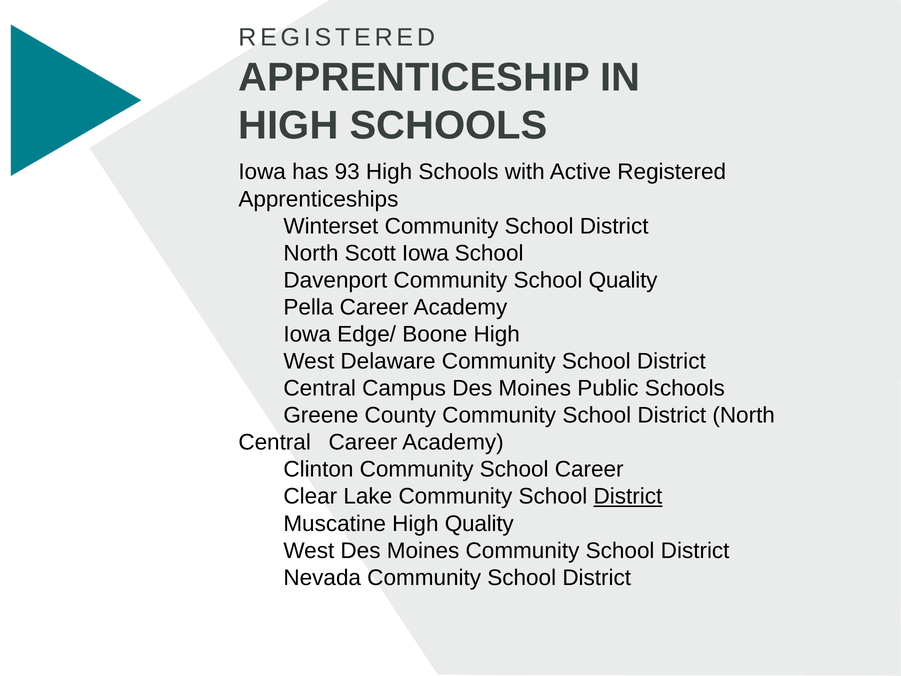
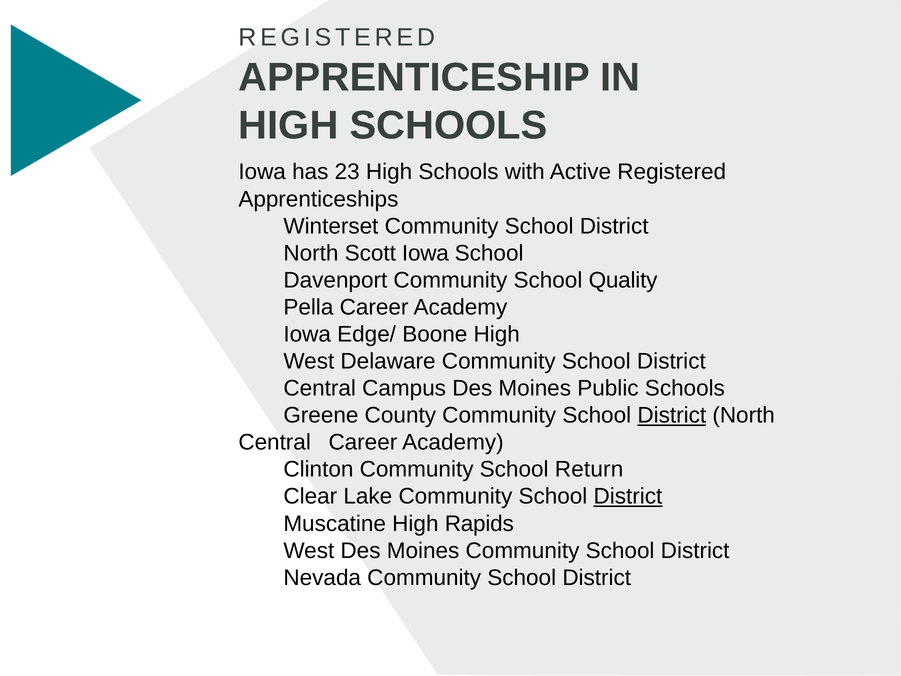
93: 93 -> 23
District at (672, 415) underline: none -> present
School Career: Career -> Return
High Quality: Quality -> Rapids
